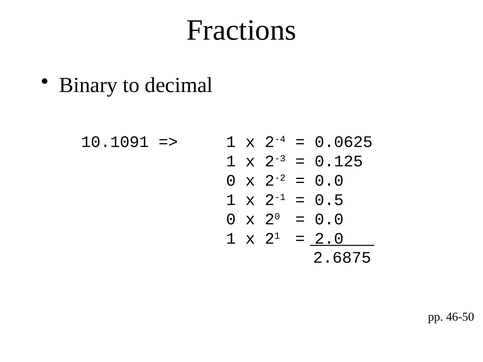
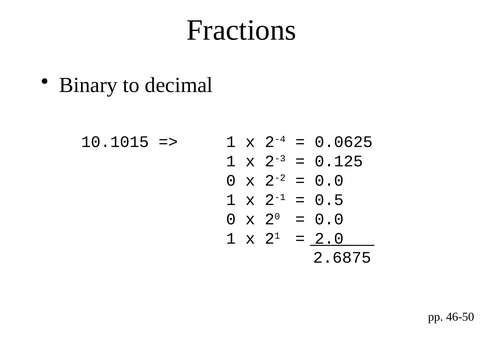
10.1091: 10.1091 -> 10.1015
